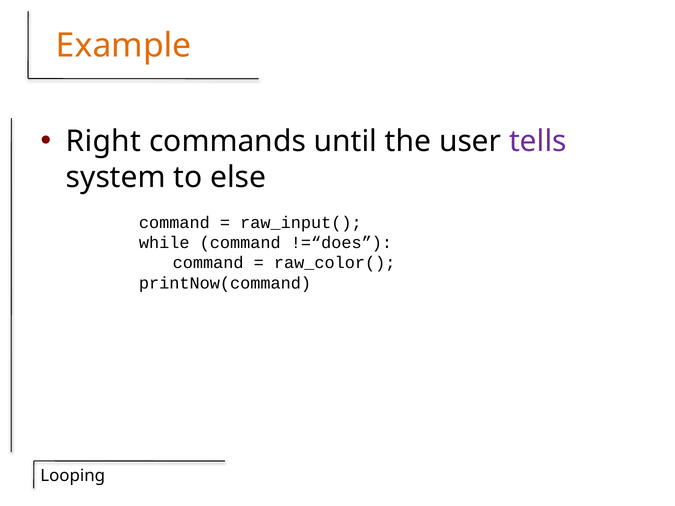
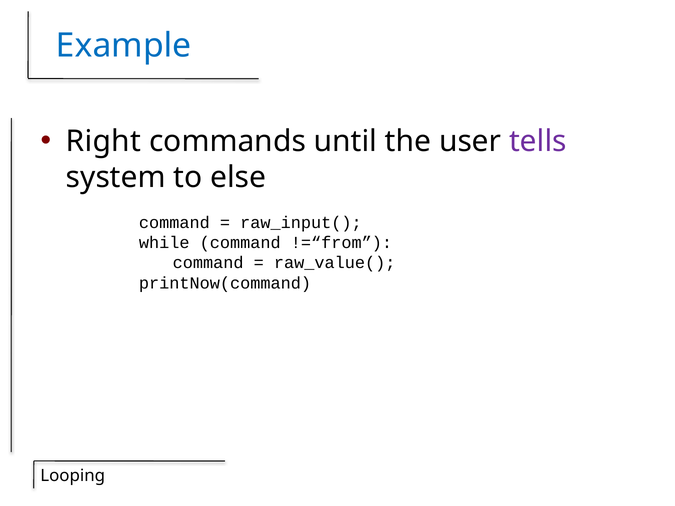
Example colour: orange -> blue
!=“does: !=“does -> !=“from
raw_color(: raw_color( -> raw_value(
